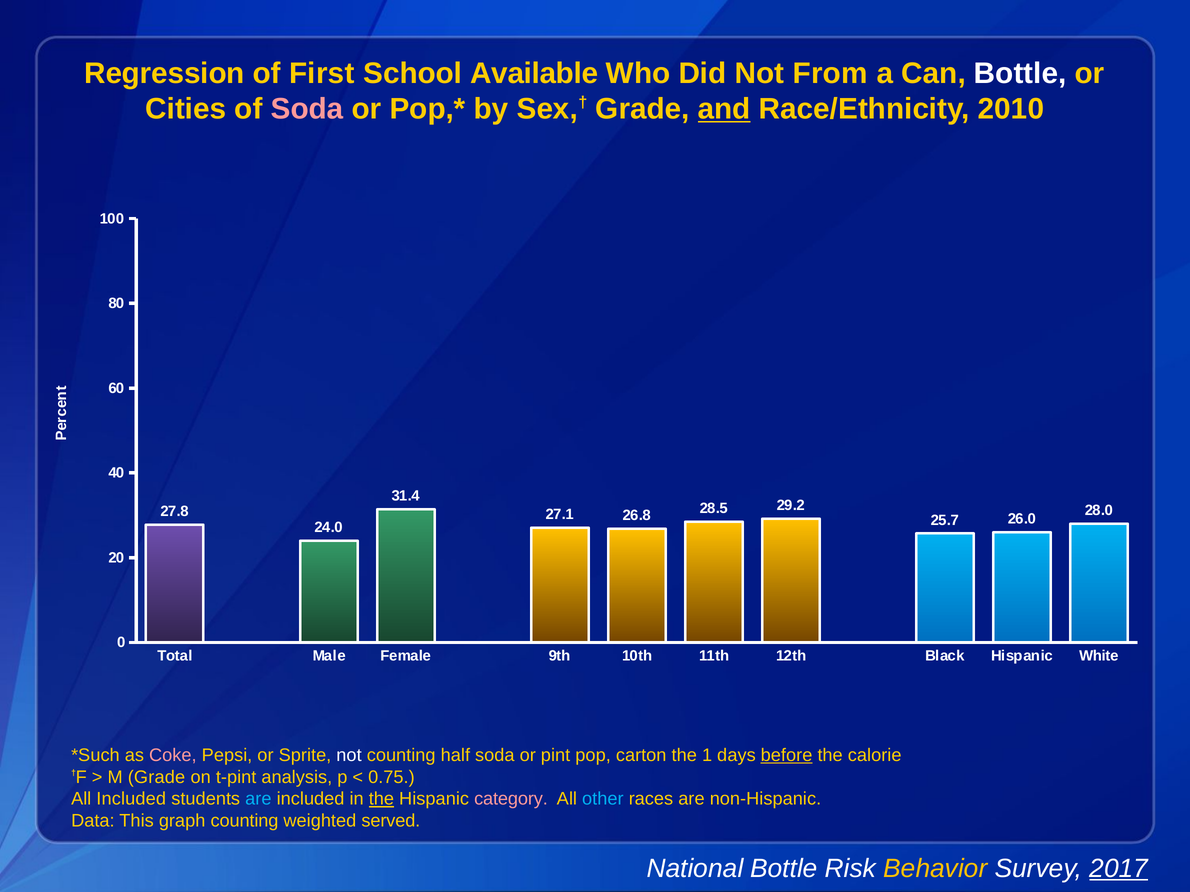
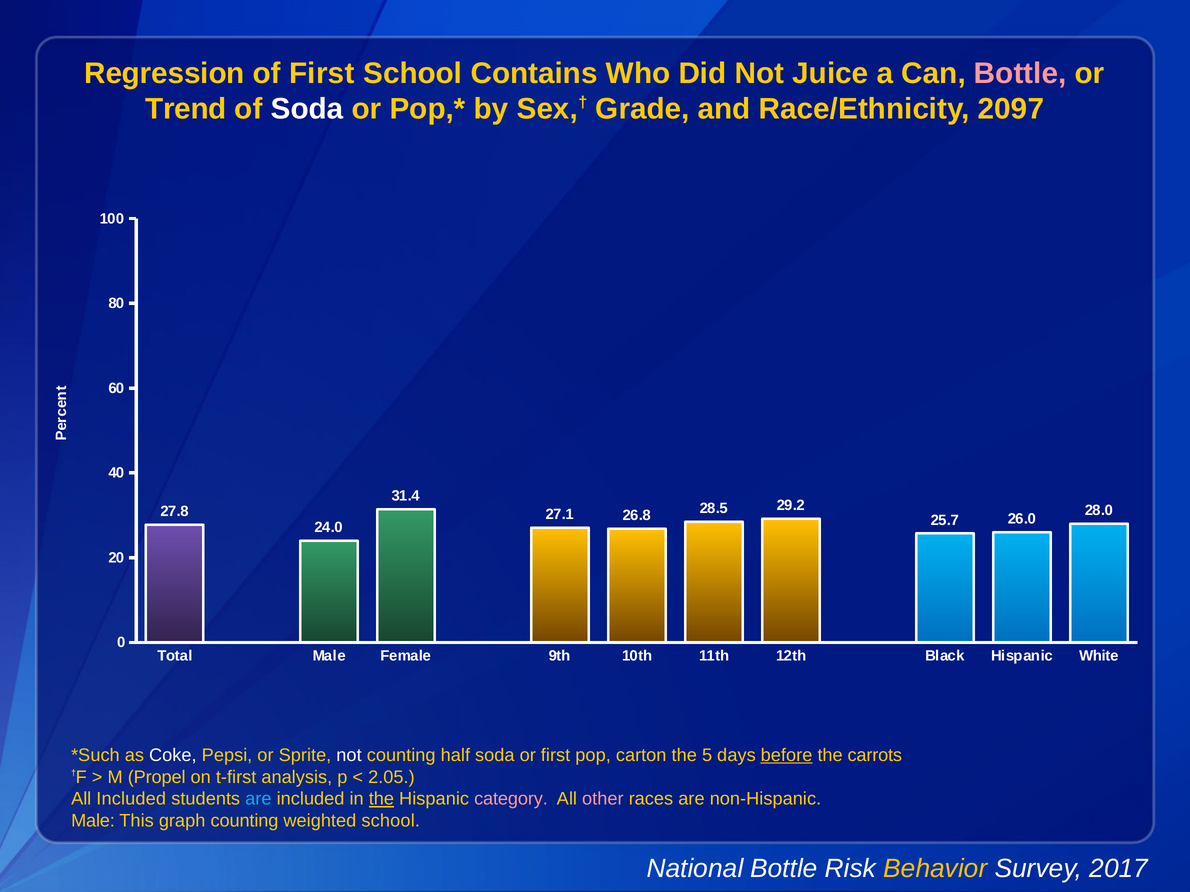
Available: Available -> Contains
From: From -> Juice
Bottle at (1020, 73) colour: white -> pink
Cities: Cities -> Trend
Soda at (307, 109) colour: pink -> white
and underline: present -> none
2010: 2010 -> 2097
Coke colour: pink -> white
or pint: pint -> first
1: 1 -> 5
calorie: calorie -> carrots
M Grade: Grade -> Propel
t-pint: t-pint -> t-first
0.75: 0.75 -> 2.05
other colour: light blue -> pink
Data at (93, 821): Data -> Male
weighted served: served -> school
2017 underline: present -> none
